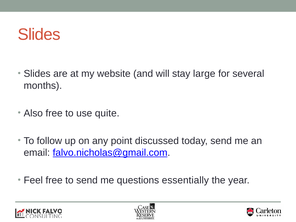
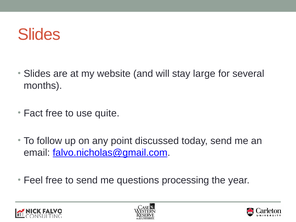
Also: Also -> Fact
essentially: essentially -> processing
